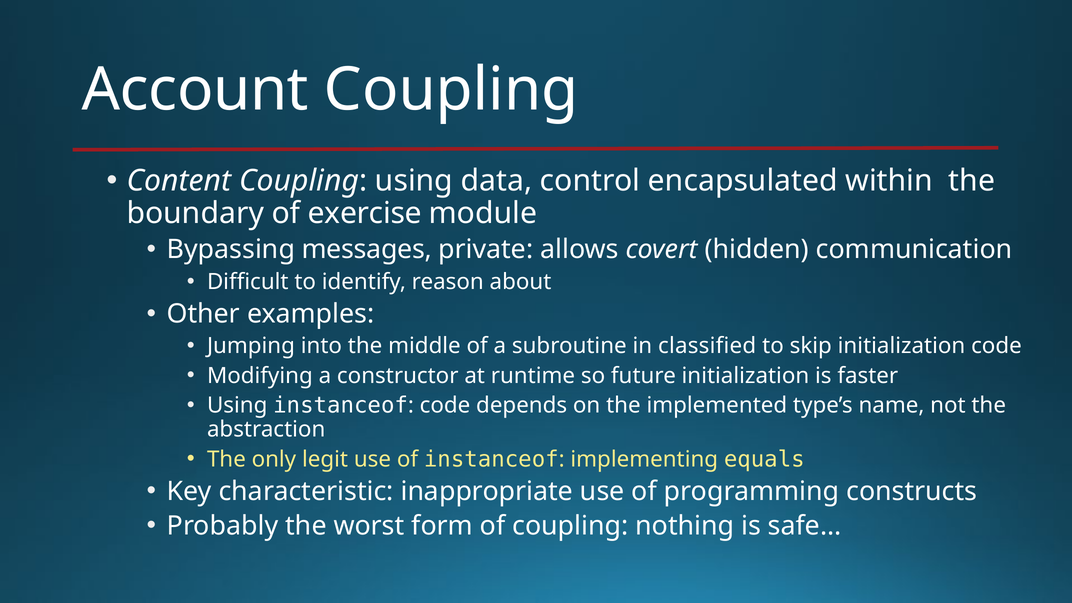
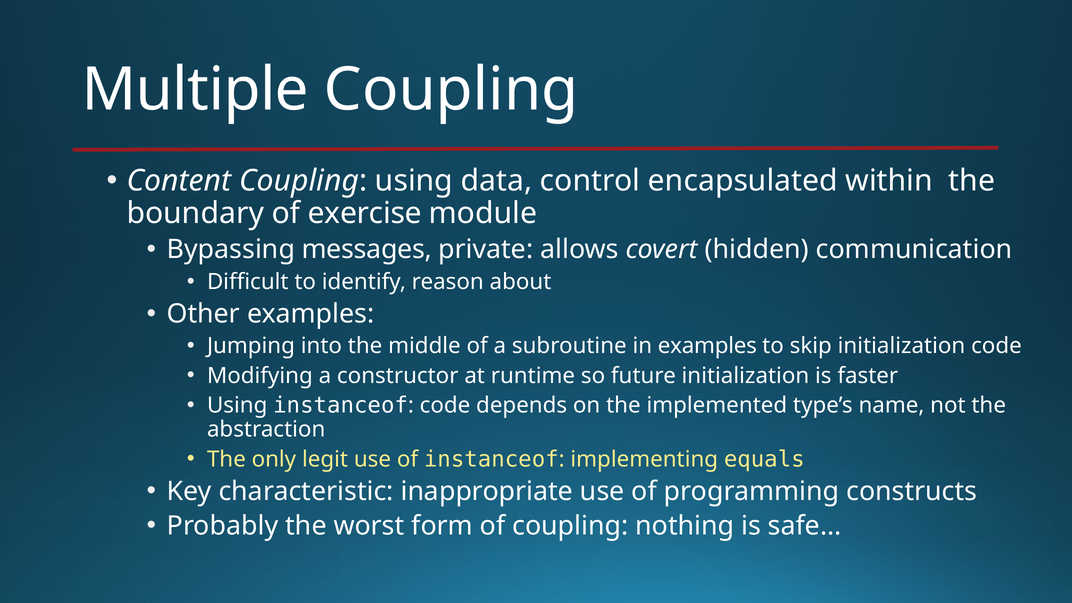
Account: Account -> Multiple
in classified: classified -> examples
